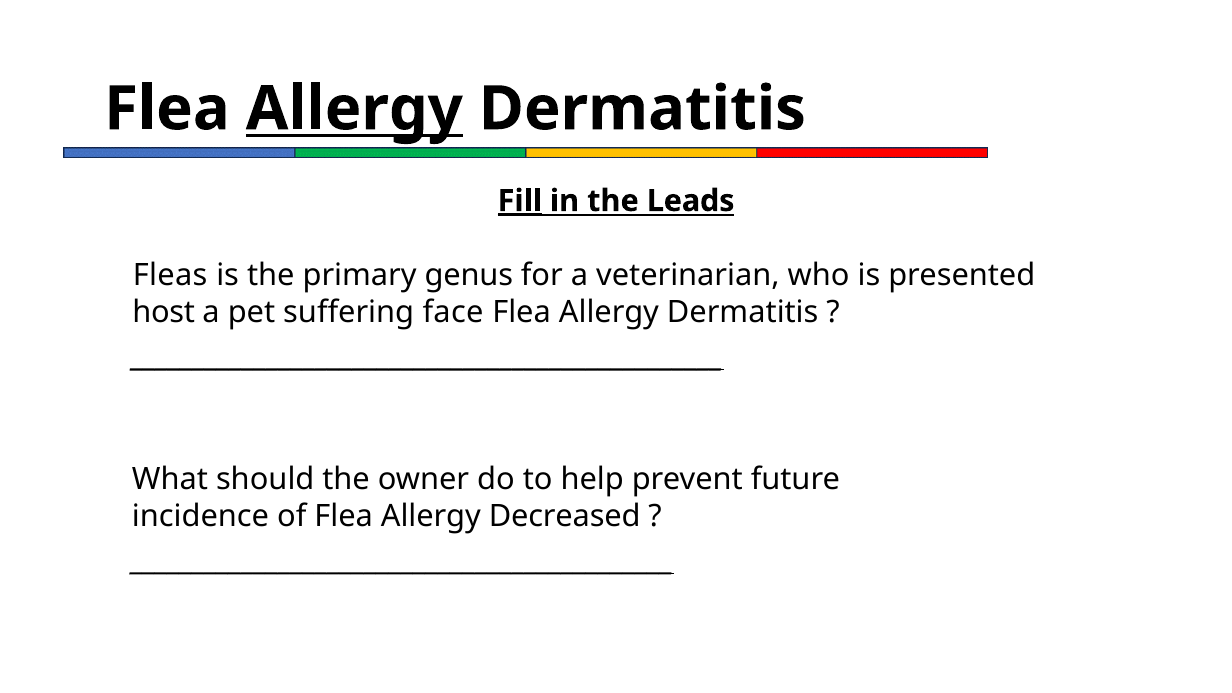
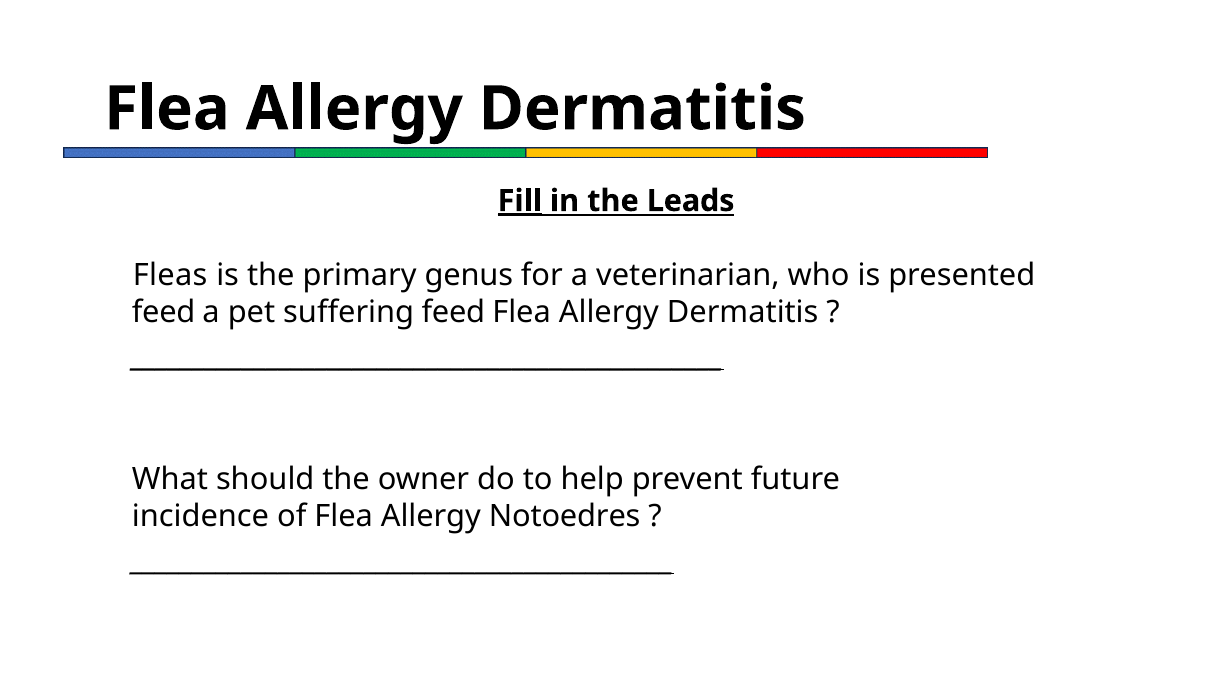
Allergy at (354, 109) underline: present -> none
host at (164, 312): host -> feed
suffering face: face -> feed
Decreased: Decreased -> Notoedres
